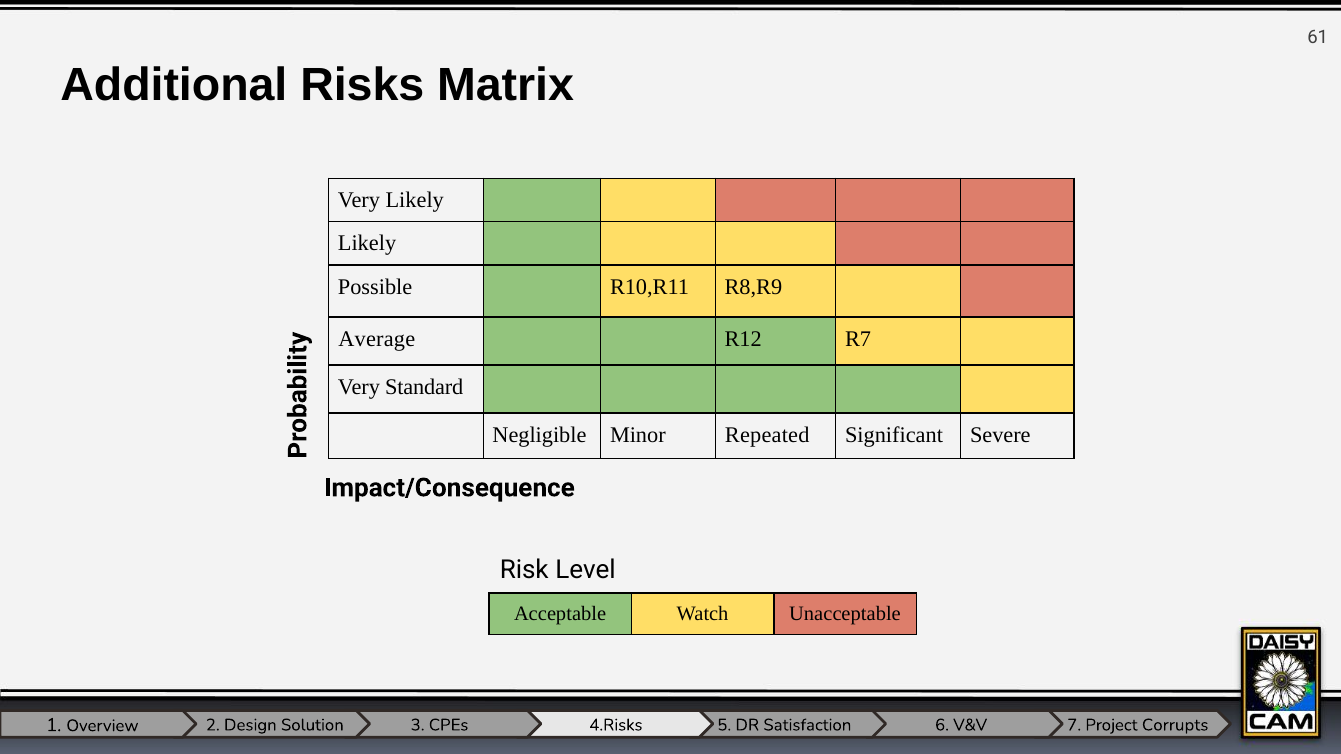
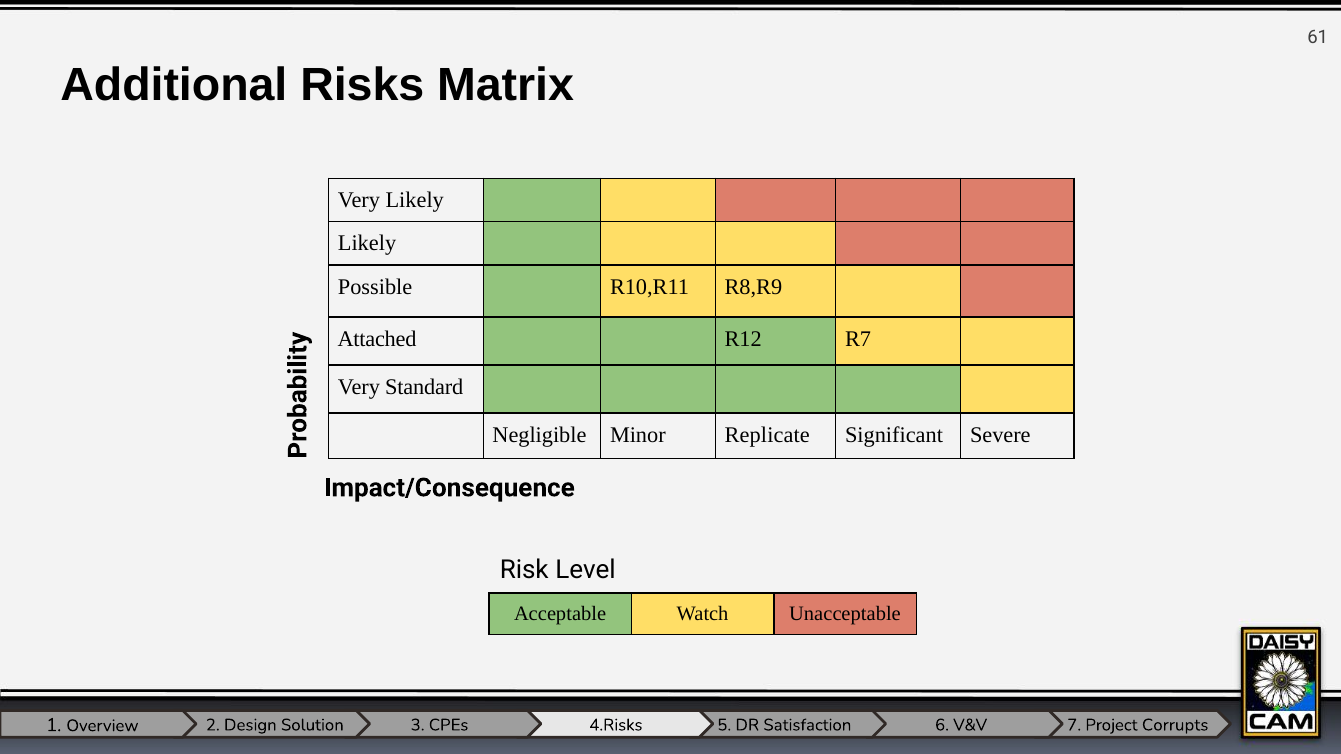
Average: Average -> Attached
Repeated: Repeated -> Replicate
